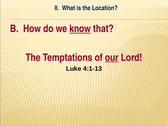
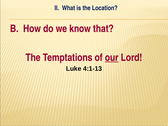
know underline: present -> none
